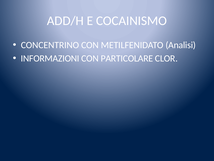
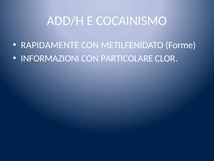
CONCENTRINO: CONCENTRINO -> RAPIDAMENTE
Analisi: Analisi -> Forme
